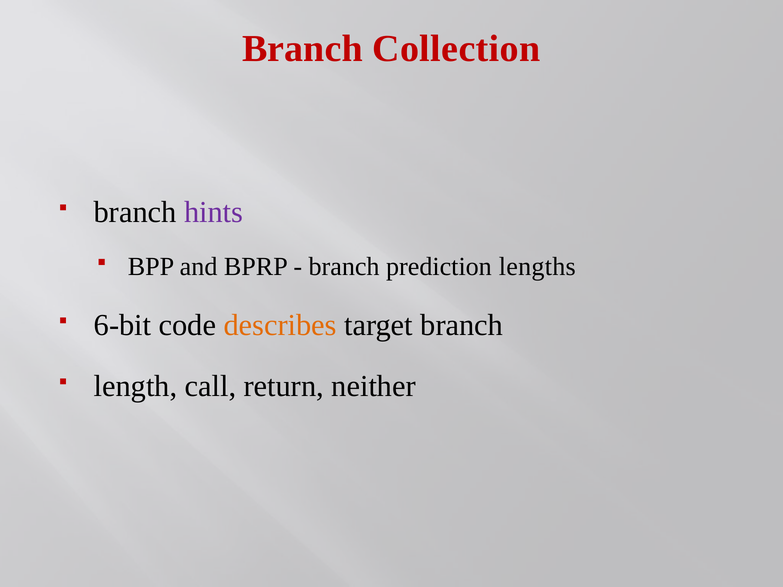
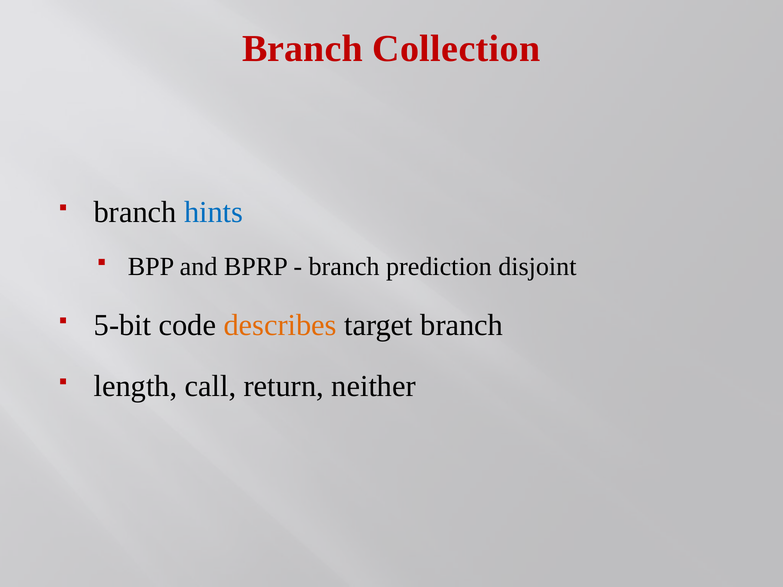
hints colour: purple -> blue
lengths: lengths -> disjoint
6-bit: 6-bit -> 5-bit
